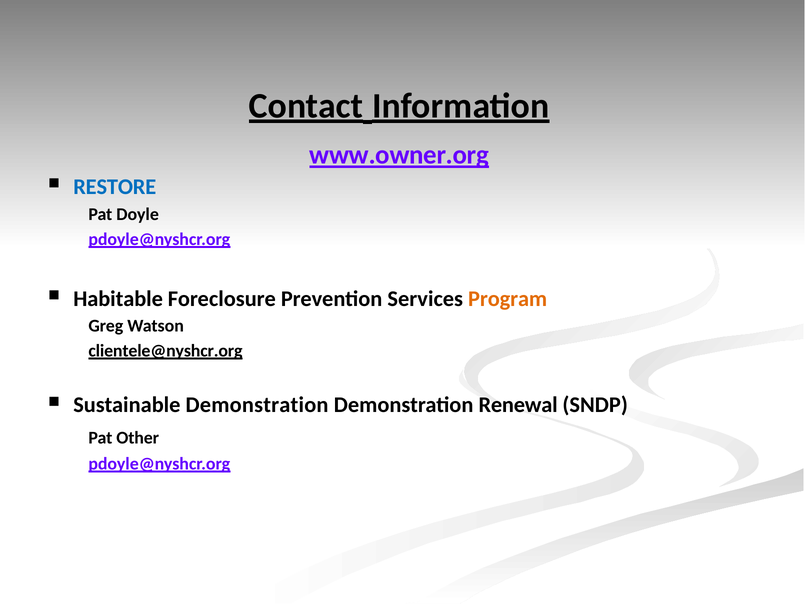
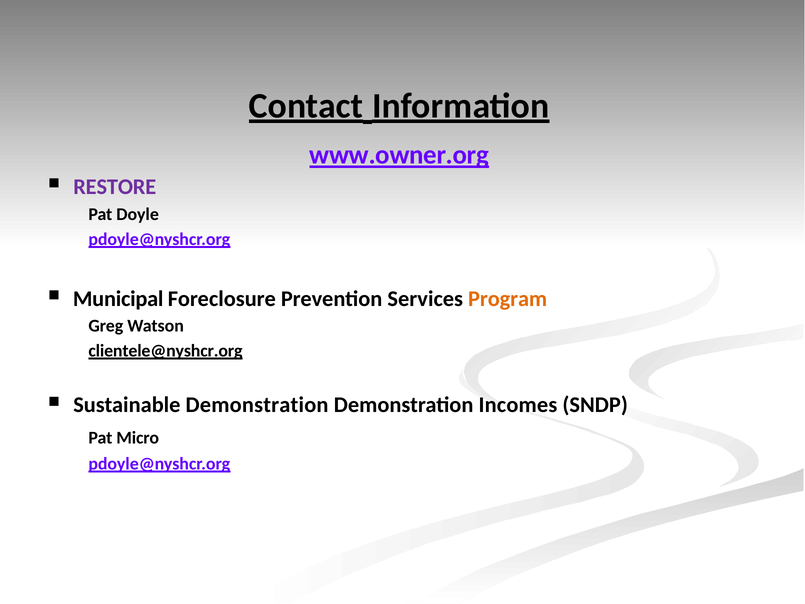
RESTORE colour: blue -> purple
Habitable: Habitable -> Municipal
Renewal: Renewal -> Incomes
Other: Other -> Micro
